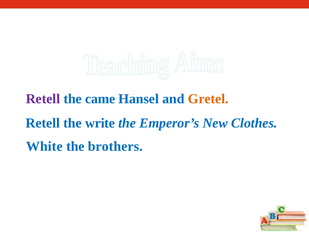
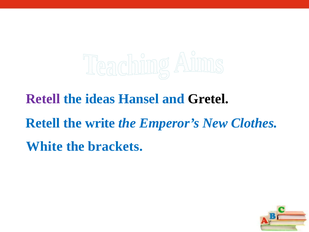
came: came -> ideas
Gretel colour: orange -> black
brothers: brothers -> brackets
